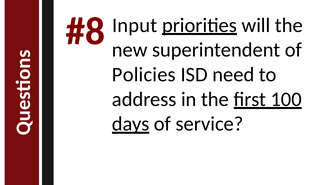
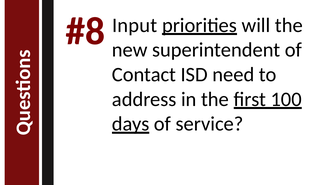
Policies: Policies -> Contact
